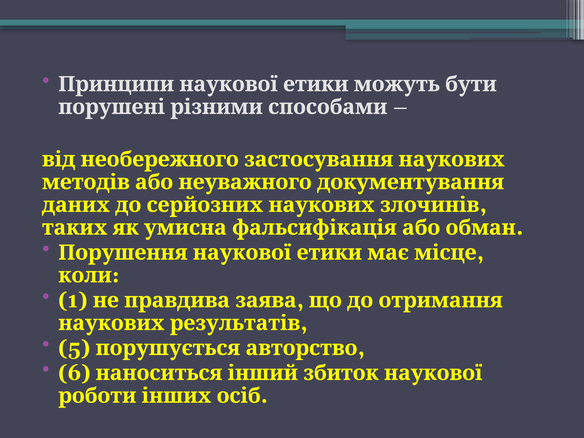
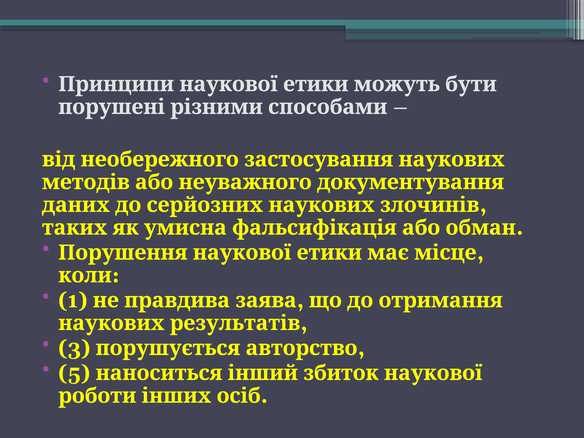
5: 5 -> 3
6: 6 -> 5
